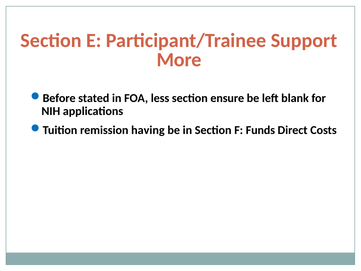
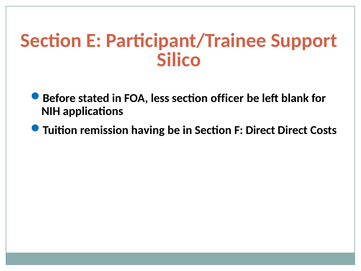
More: More -> Silico
ensure: ensure -> officer
F Funds: Funds -> Direct
